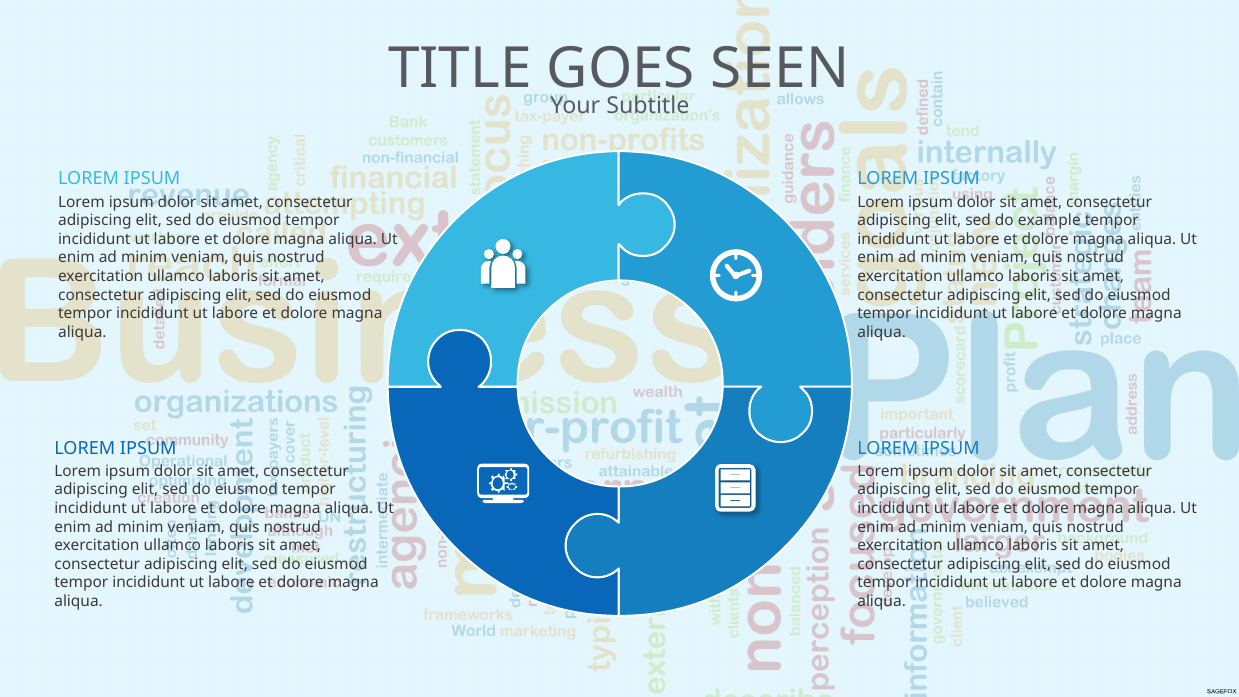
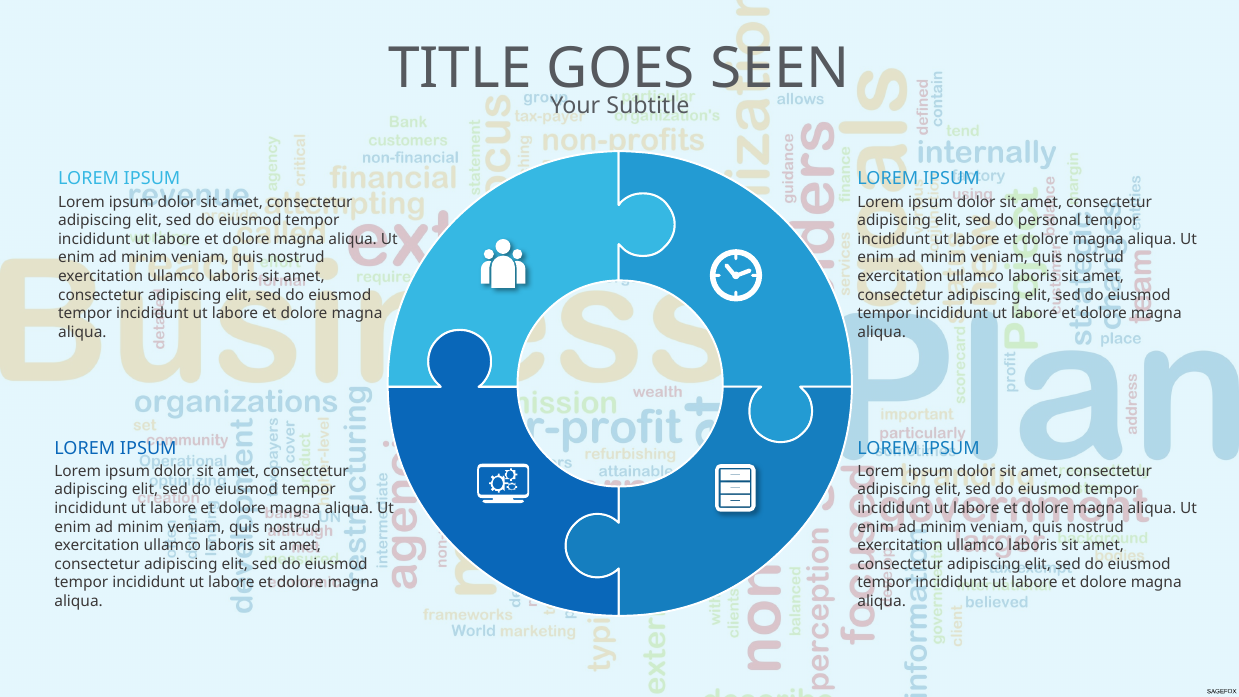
example: example -> personal
